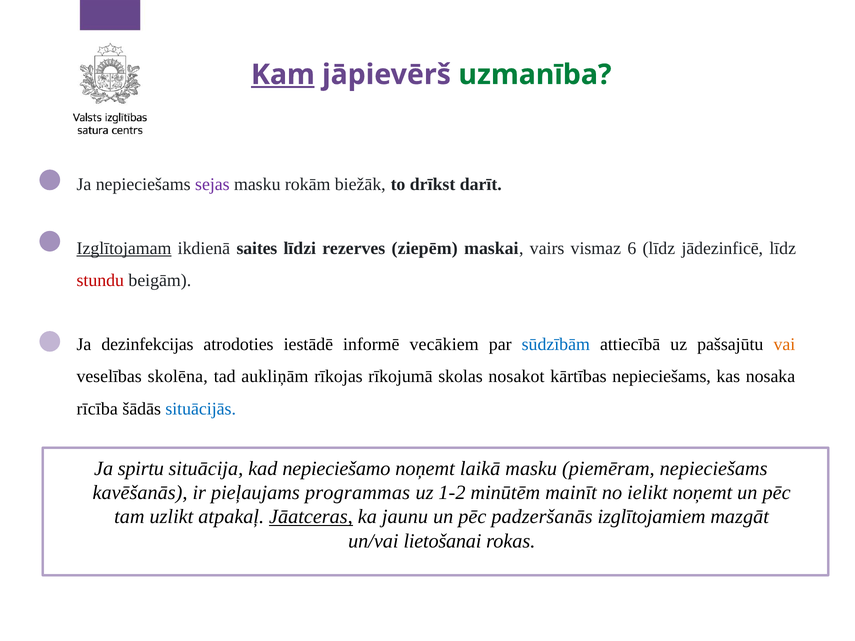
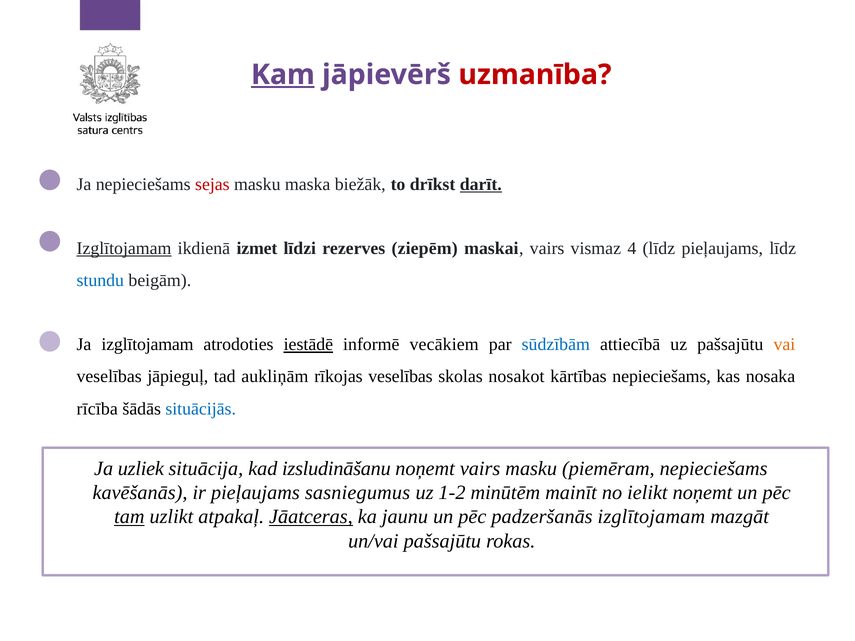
uzmanība colour: green -> red
sejas colour: purple -> red
rokām: rokām -> maska
darīt underline: none -> present
saites: saites -> izmet
6: 6 -> 4
līdz jādezinficē: jādezinficē -> pieļaujams
stundu colour: red -> blue
Ja dezinfekcijas: dezinfekcijas -> izglītojamam
iestādē underline: none -> present
skolēna: skolēna -> jāpieguļ
rīkojas rīkojumā: rīkojumā -> veselības
spirtu: spirtu -> uzliek
nepieciešamo: nepieciešamo -> izsludināšanu
noņemt laikā: laikā -> vairs
programmas: programmas -> sasniegumus
tam underline: none -> present
padzeršanās izglītojamiem: izglītojamiem -> izglītojamam
un/vai lietošanai: lietošanai -> pašsajūtu
